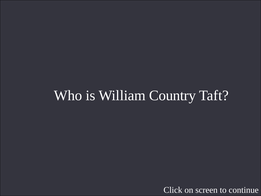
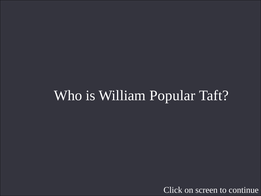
Country: Country -> Popular
